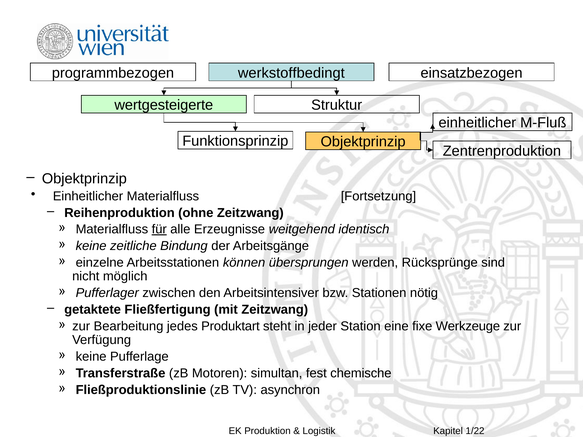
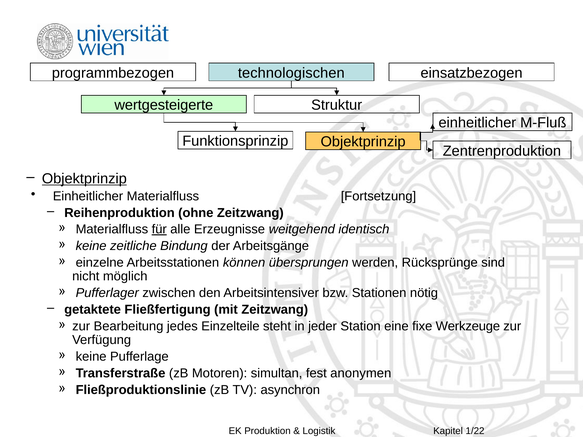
werkstoffbedingt: werkstoffbedingt -> technologischen
Objektprinzip at (84, 179) underline: none -> present
Produktart: Produktart -> Einzelteile
chemische: chemische -> anonymen
